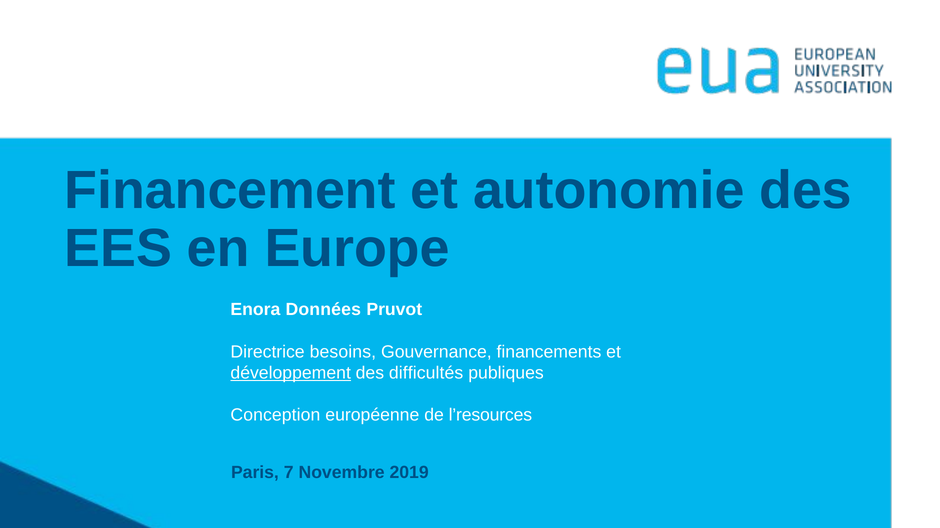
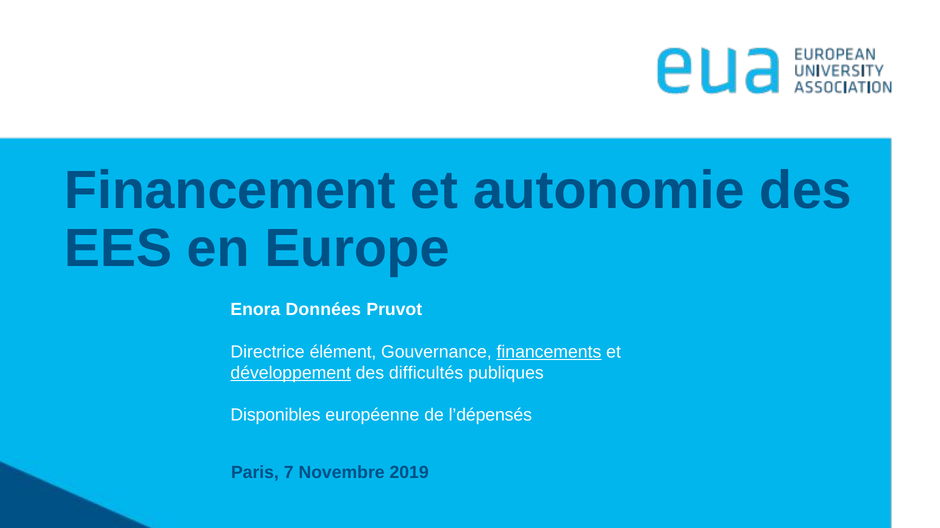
besoins: besoins -> élément
financements underline: none -> present
Conception: Conception -> Disponibles
l’resources: l’resources -> l’dépensés
